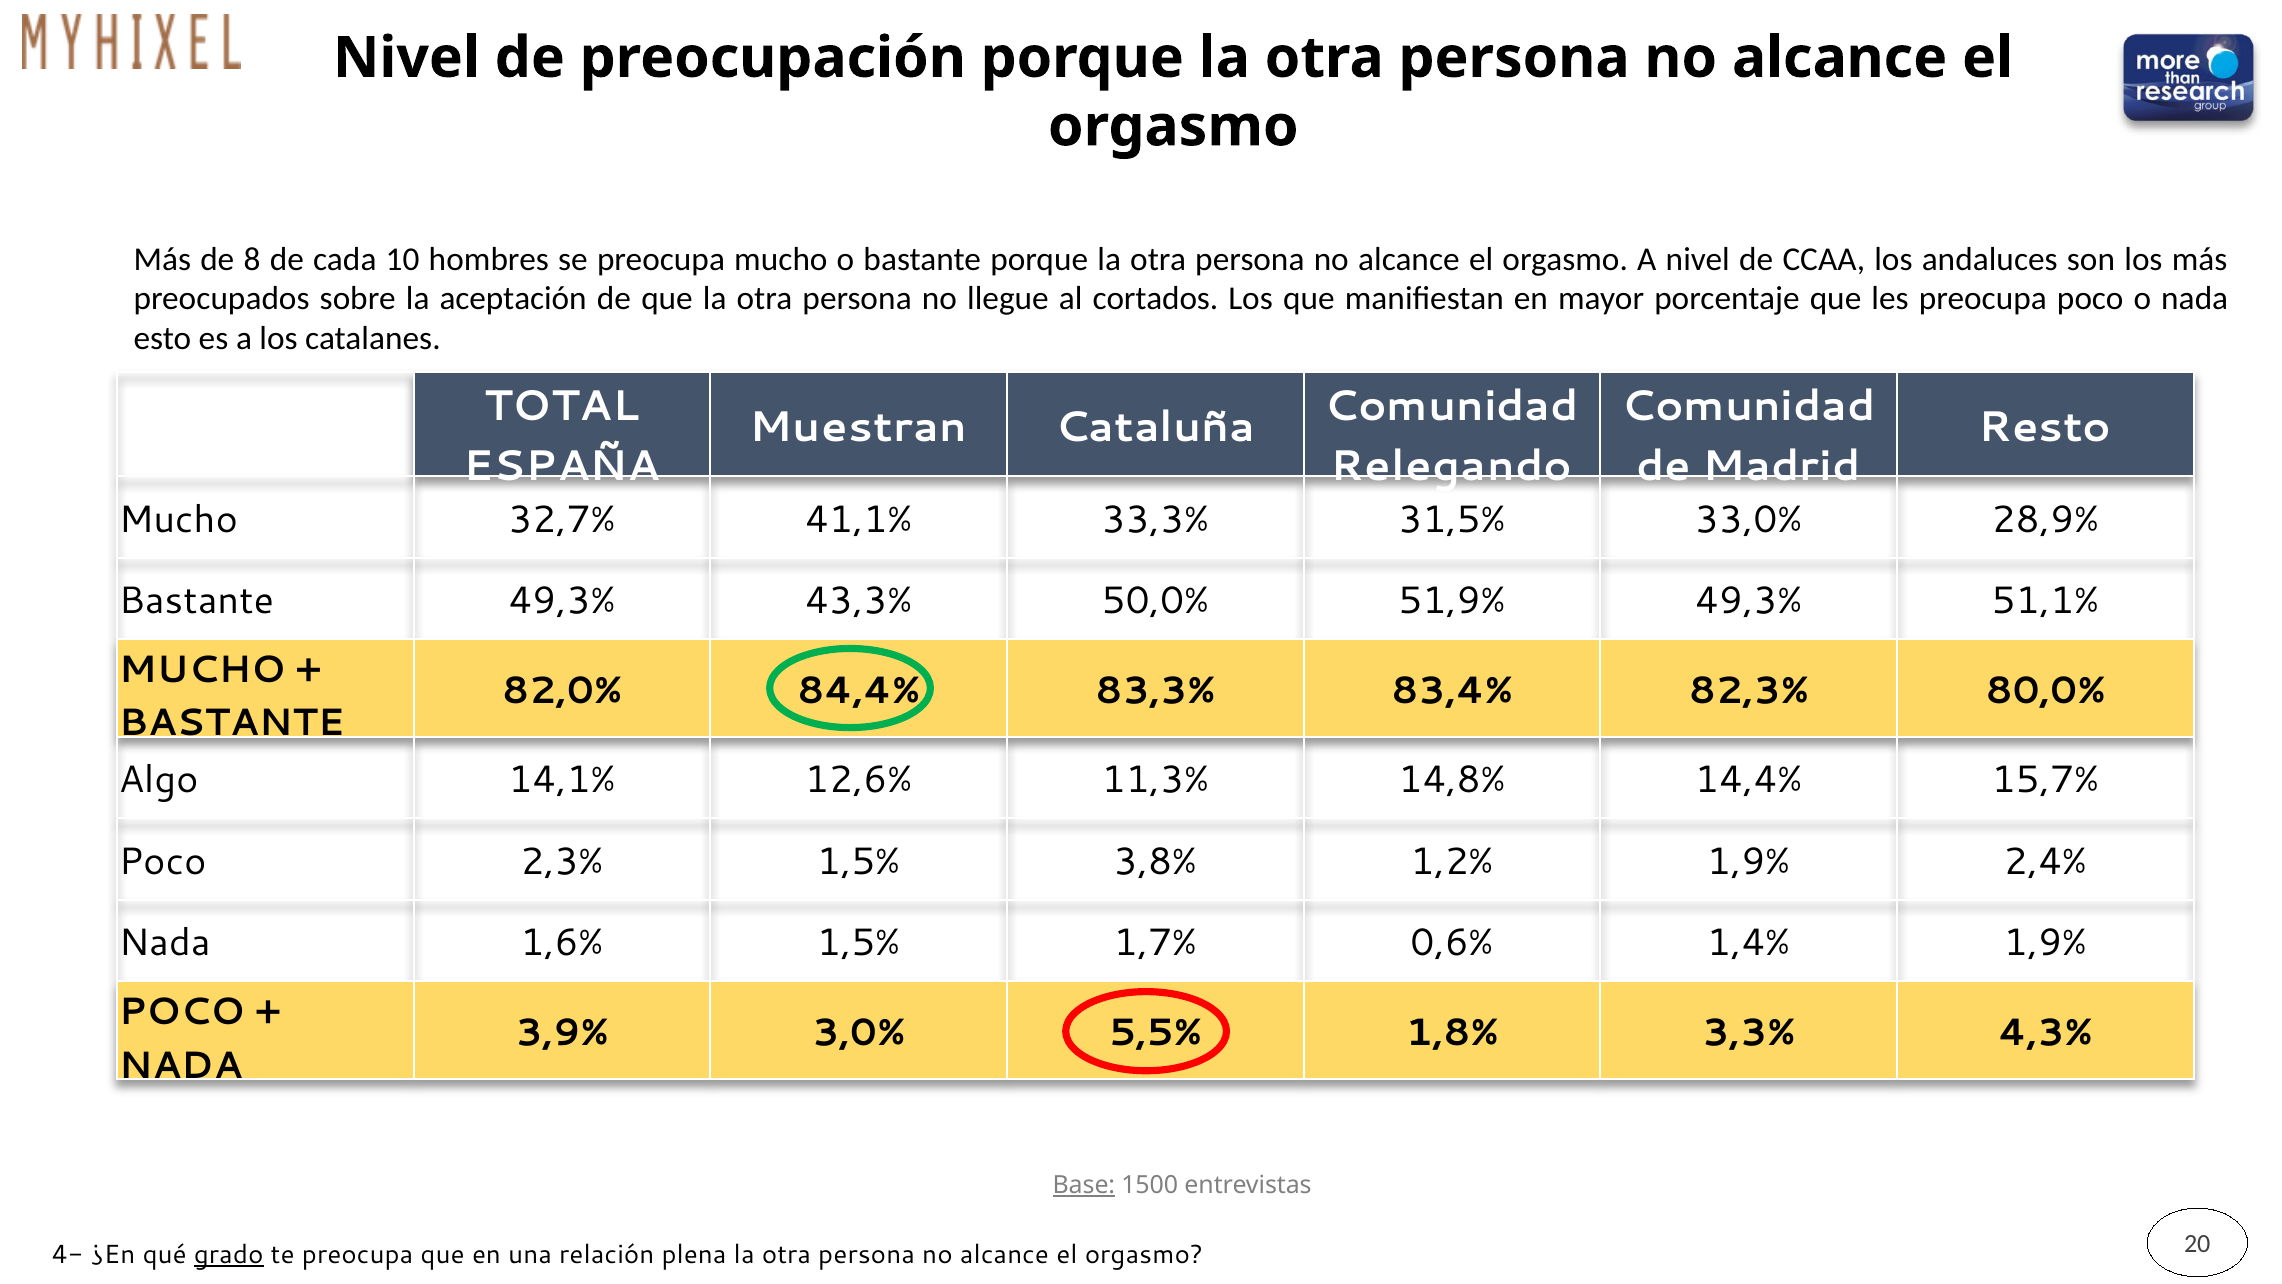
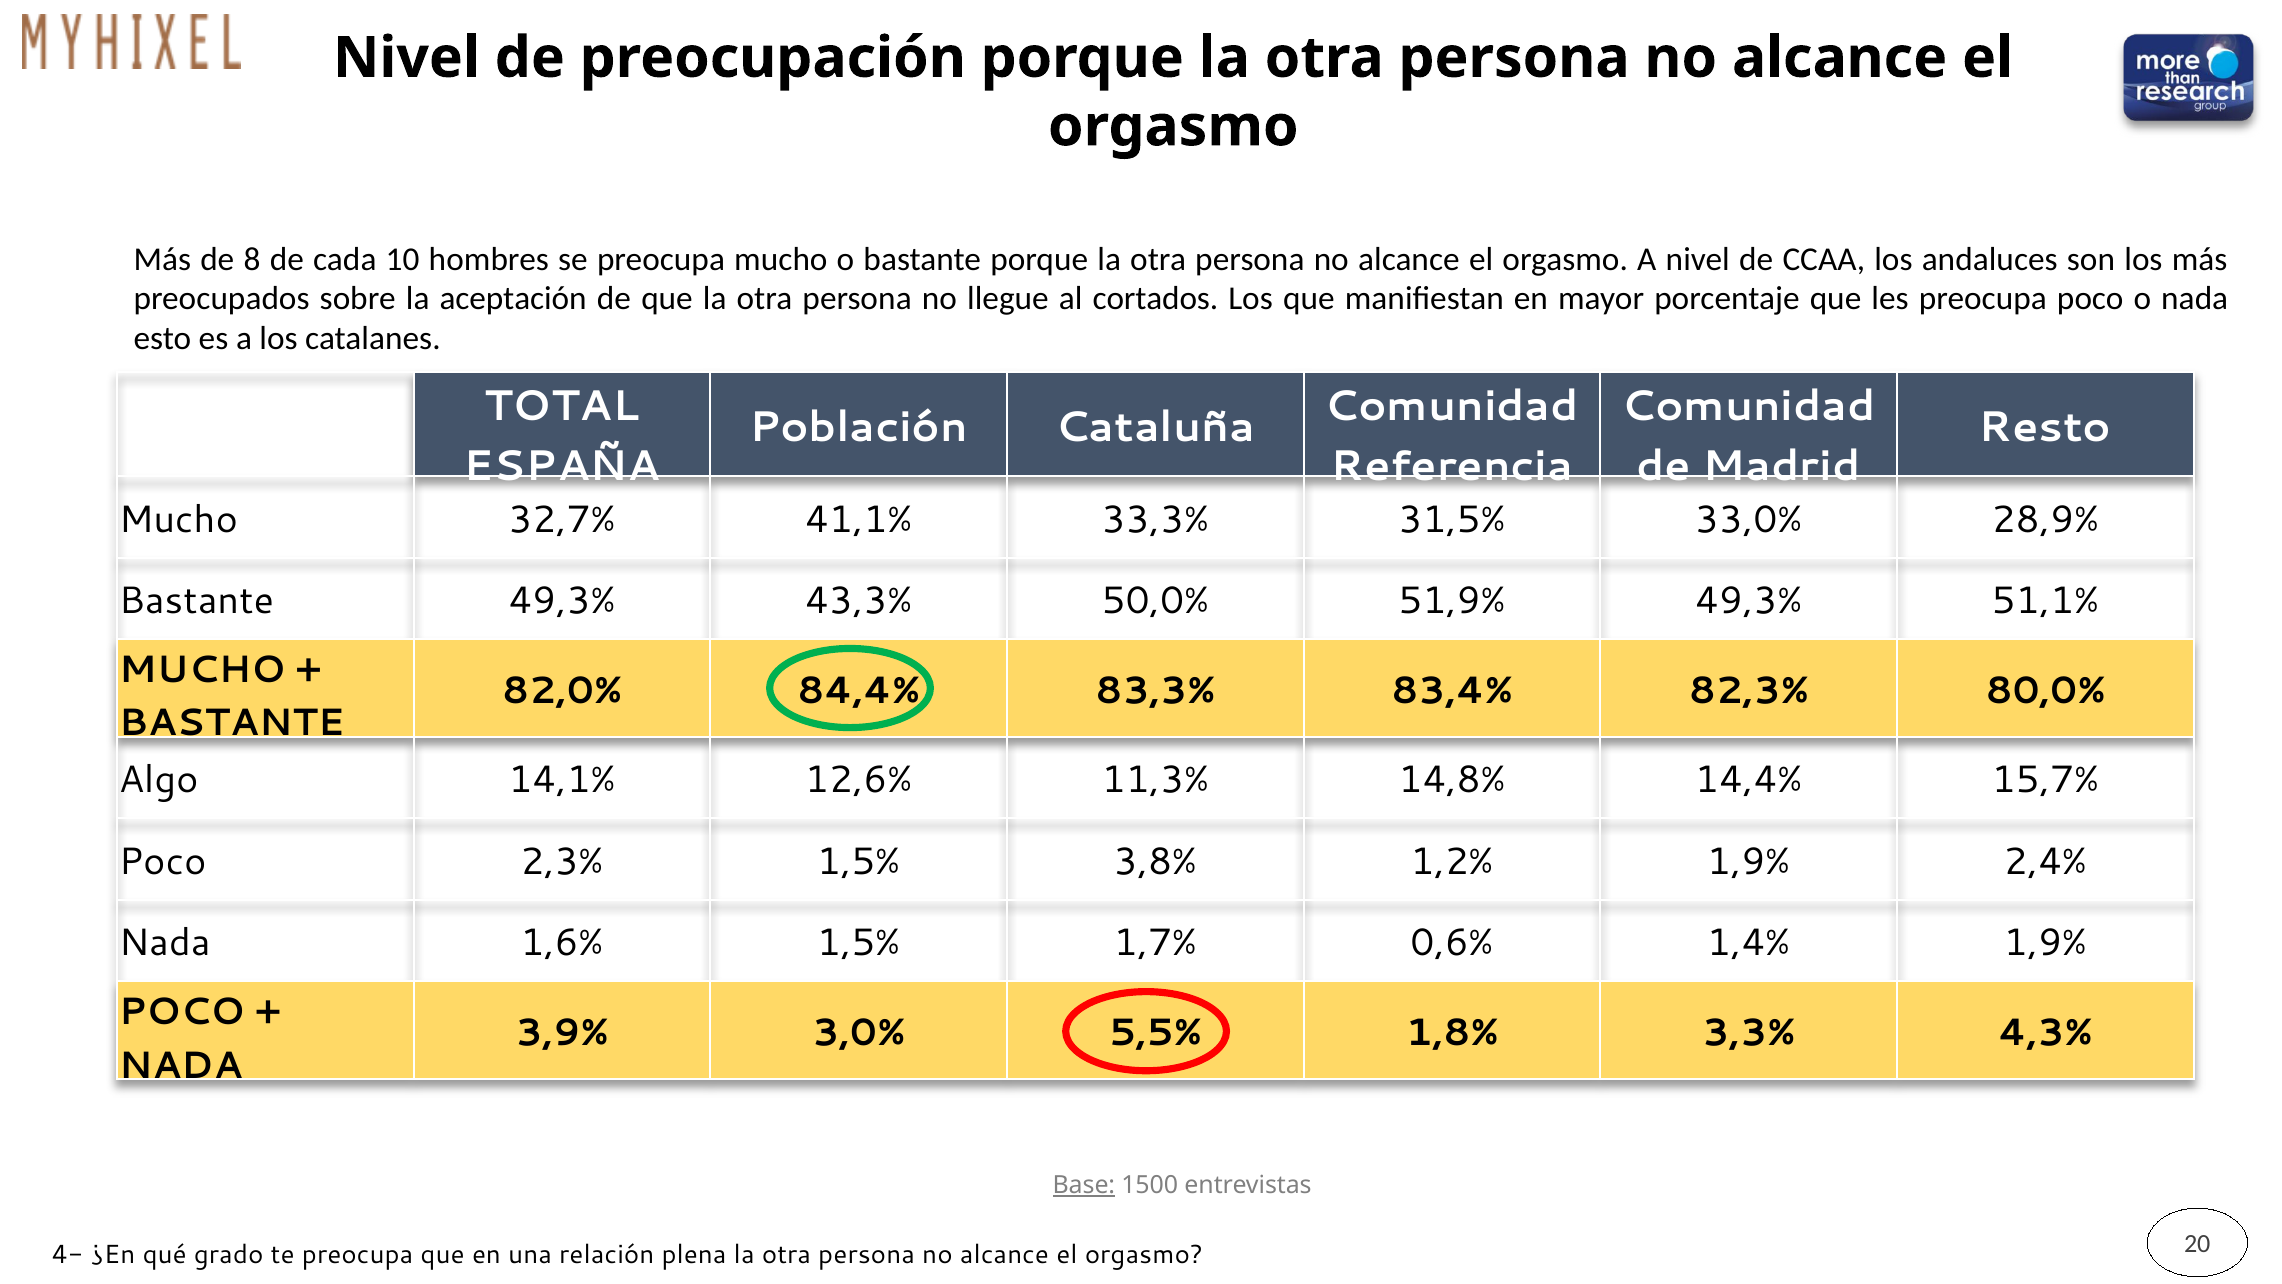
Muestran: Muestran -> Población
Relegando: Relegando -> Referencia
grado underline: present -> none
